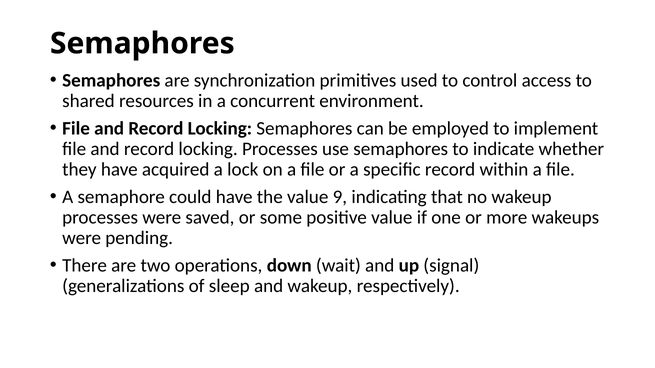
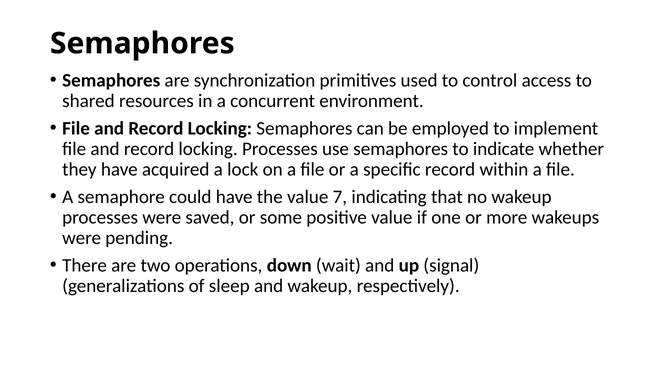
9: 9 -> 7
